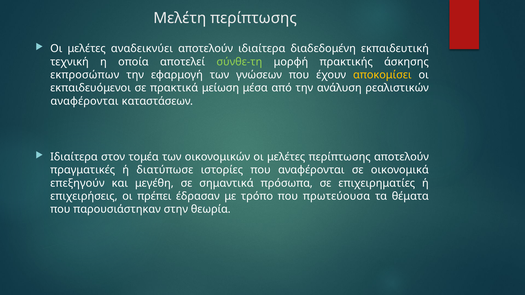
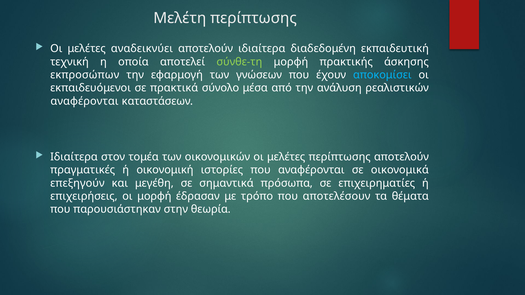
αποκομίσει colour: yellow -> light blue
μείωση: μείωση -> σύνολο
διατύπωσε: διατύπωσε -> οικονομική
οι πρέπει: πρέπει -> μορφή
πρωτεύουσα: πρωτεύουσα -> αποτελέσουν
